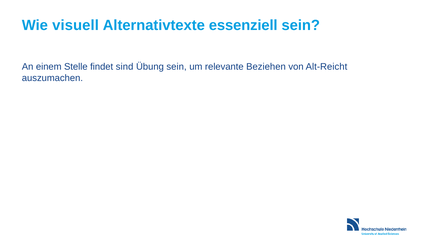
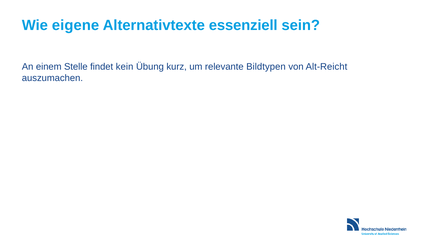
visuell: visuell -> eigene
sind: sind -> kein
Übung sein: sein -> kurz
Beziehen: Beziehen -> Bildtypen
